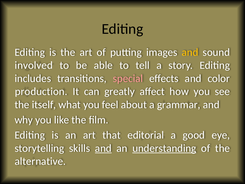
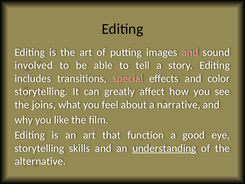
and at (190, 52) colour: yellow -> pink
production at (41, 91): production -> storytelling
itself: itself -> joins
grammar: grammar -> narrative
editorial: editorial -> function
and at (103, 148) underline: present -> none
